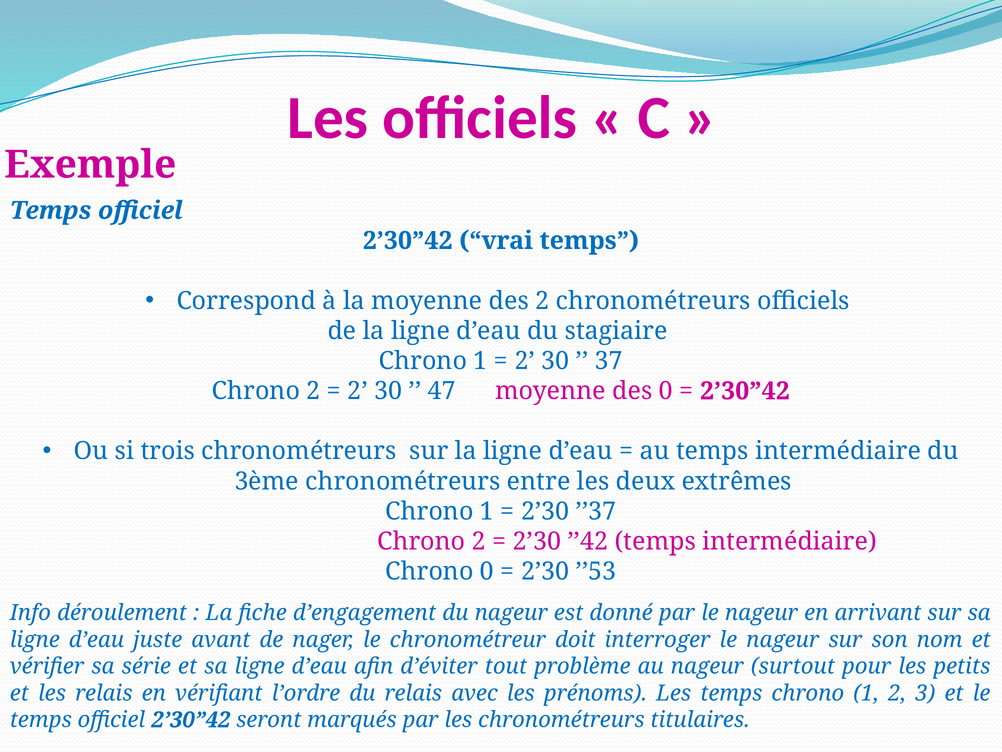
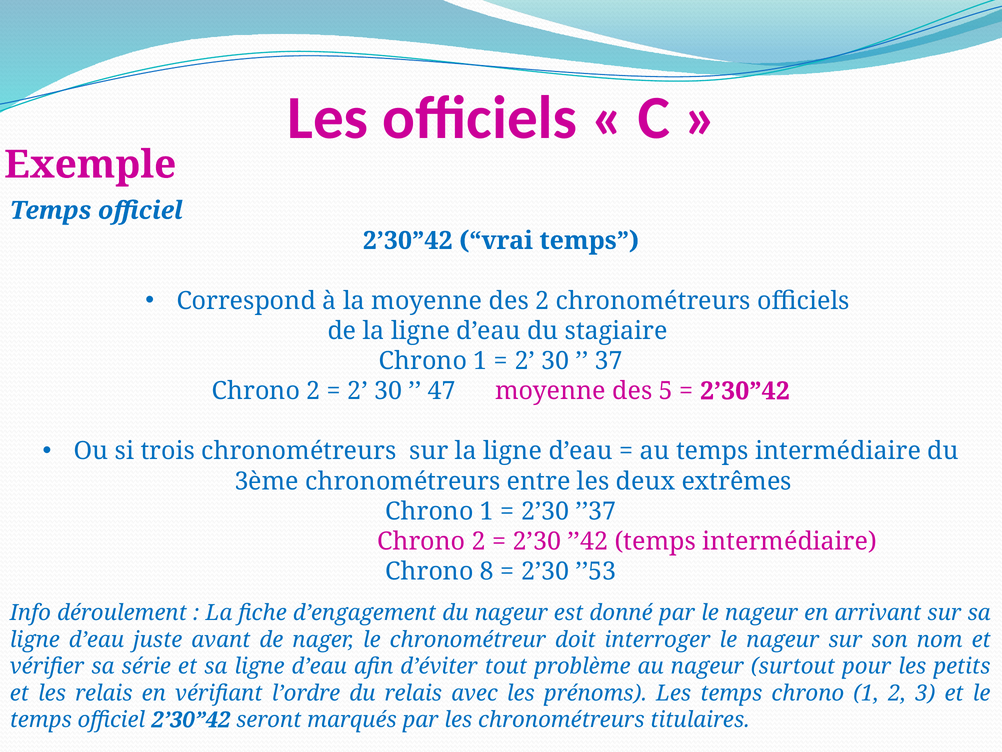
des 0: 0 -> 5
Chrono 0: 0 -> 8
